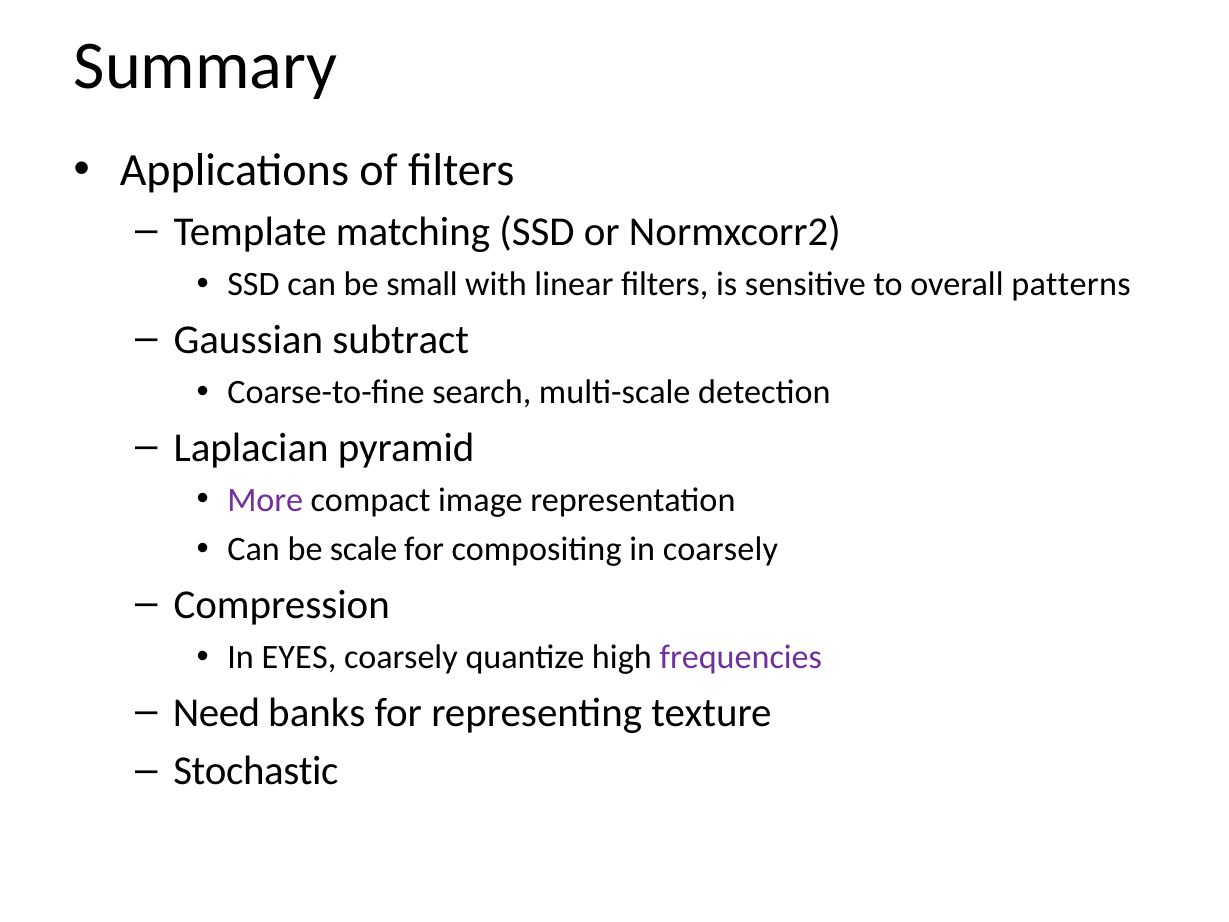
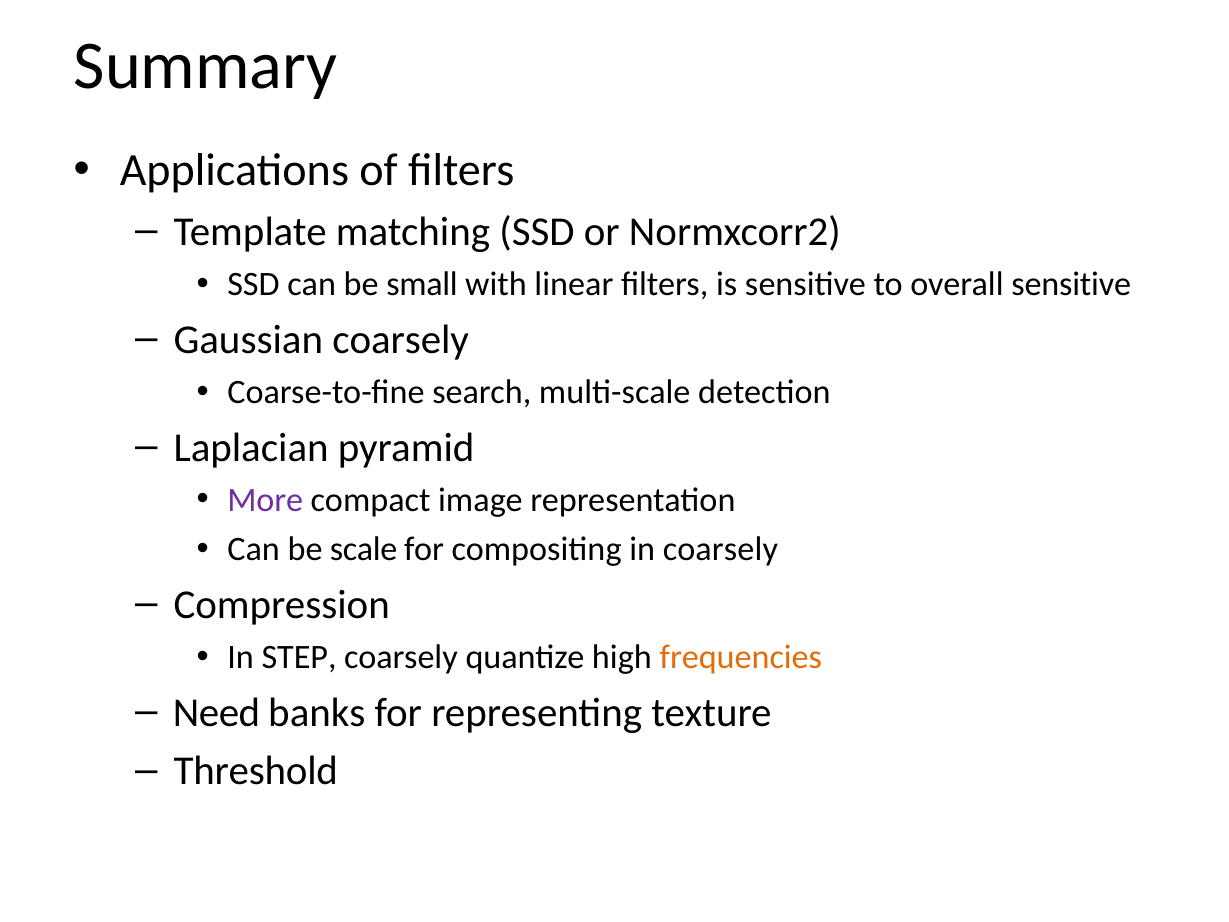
overall patterns: patterns -> sensitive
Gaussian subtract: subtract -> coarsely
EYES: EYES -> STEP
frequencies colour: purple -> orange
Stochastic: Stochastic -> Threshold
